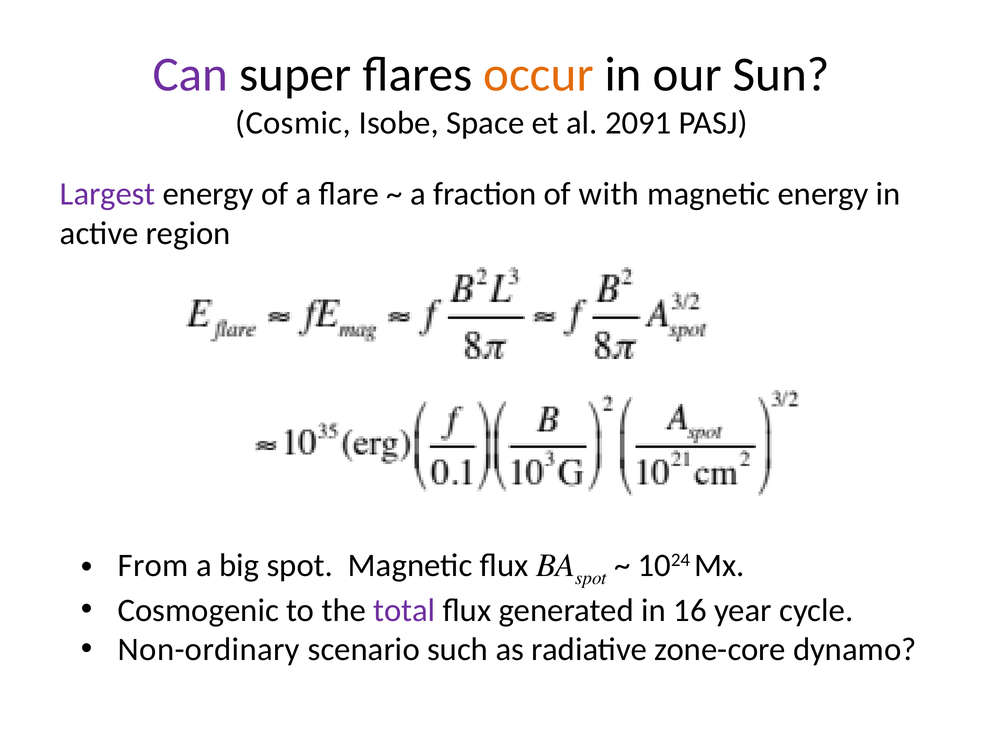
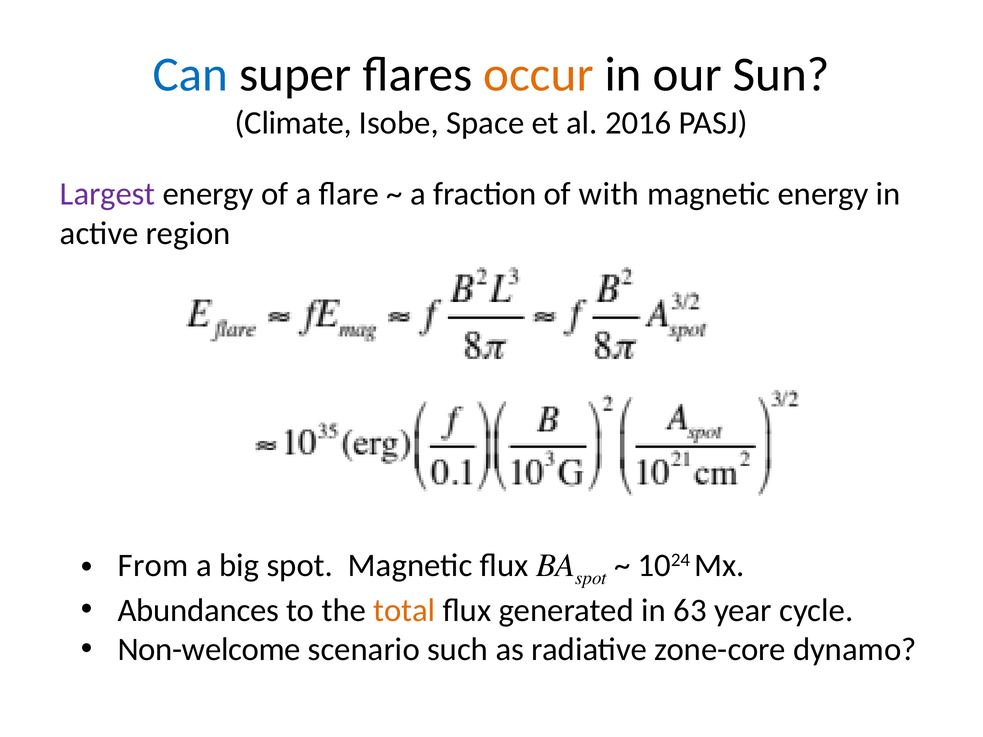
Can colour: purple -> blue
Cosmic: Cosmic -> Climate
2091: 2091 -> 2016
Cosmogenic: Cosmogenic -> Abundances
total colour: purple -> orange
16: 16 -> 63
Non-ordinary: Non-ordinary -> Non-welcome
